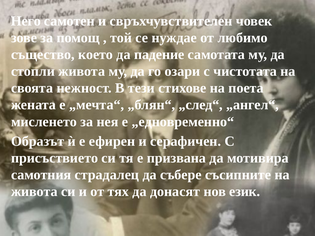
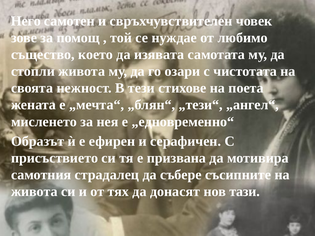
падение: падение -> изявата
„след“: „след“ -> „тези“
език: език -> тази
